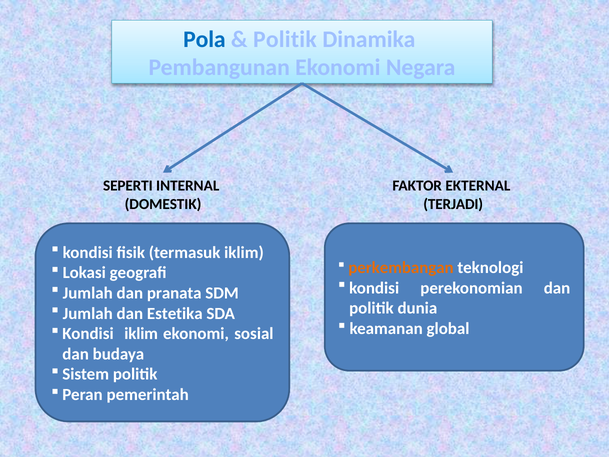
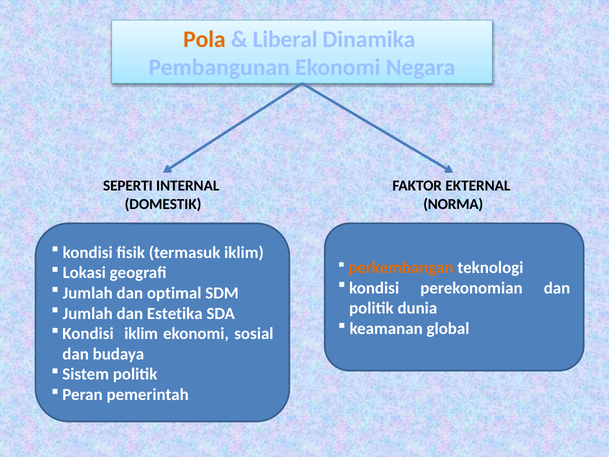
Pola colour: blue -> orange
Politik at (285, 39): Politik -> Liberal
TERJADI: TERJADI -> NORMA
pranata: pranata -> optimal
